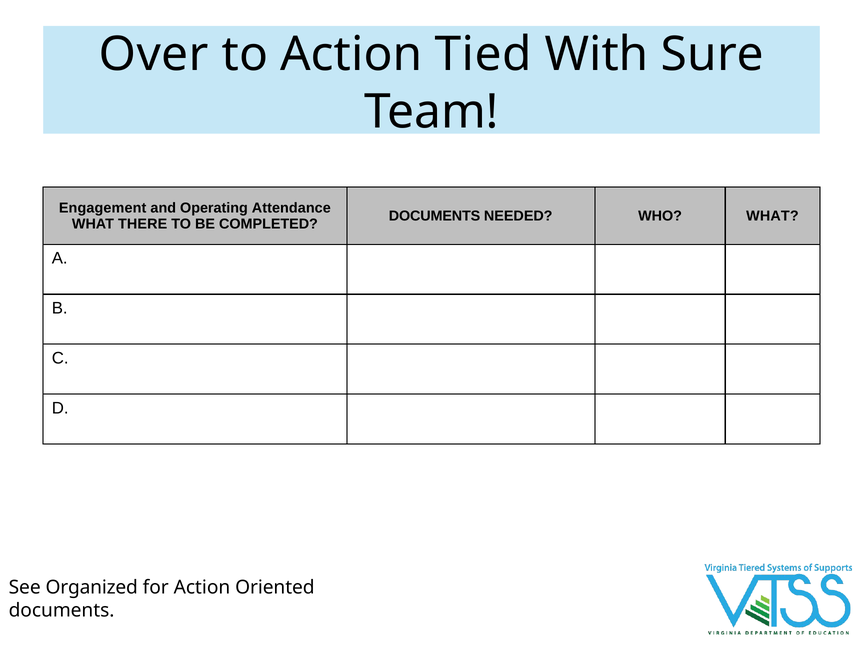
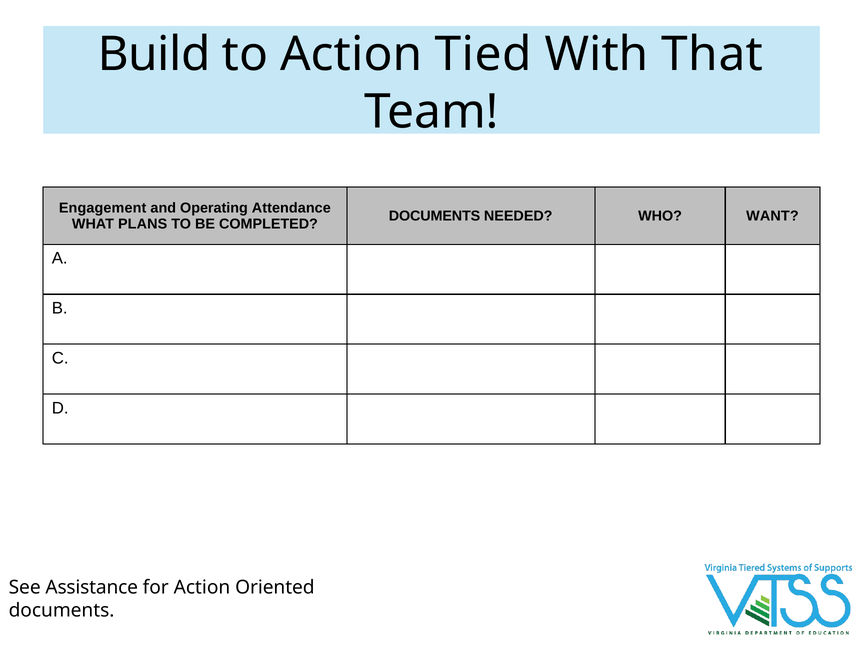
Over: Over -> Build
Sure: Sure -> That
WHO WHAT: WHAT -> WANT
THERE: THERE -> PLANS
Organized: Organized -> Assistance
